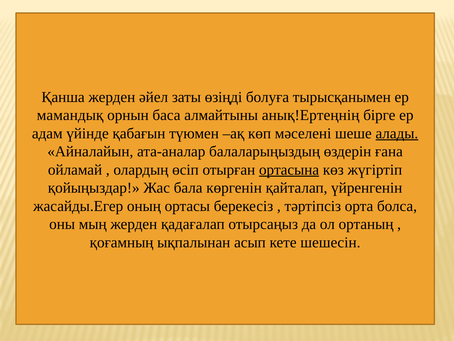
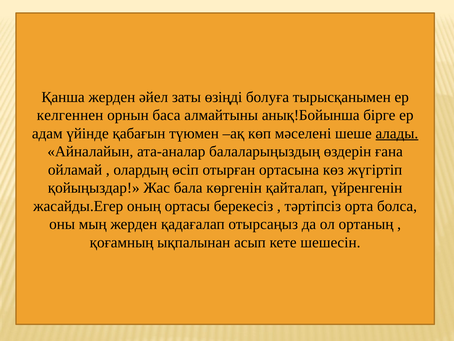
мамандық: мамандық -> келгеннен
анық!Ертеңнің: анық!Ертеңнің -> анық!Бойынша
ортасына underline: present -> none
